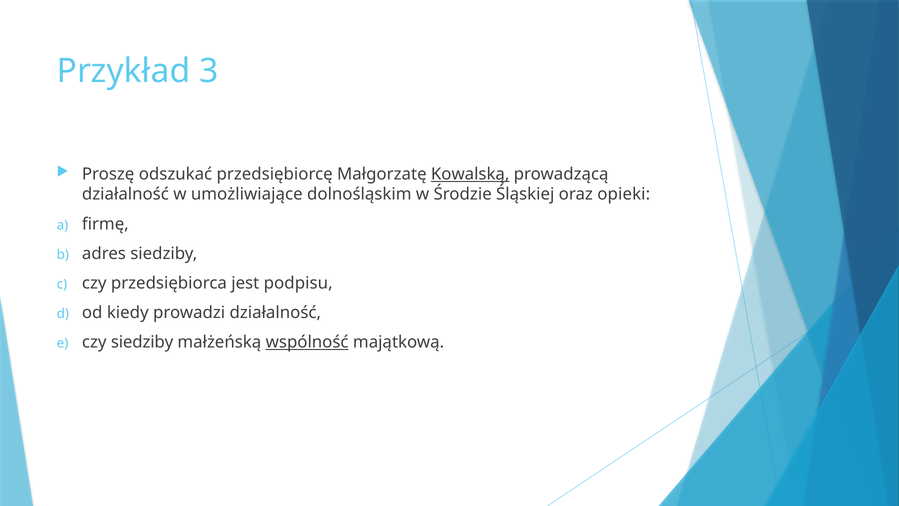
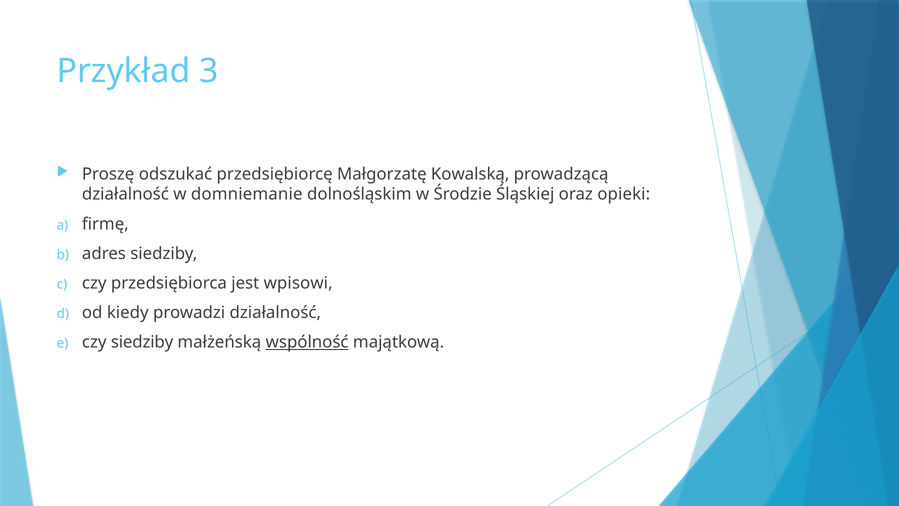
Kowalską underline: present -> none
umożliwiające: umożliwiające -> domniemanie
podpisu: podpisu -> wpisowi
